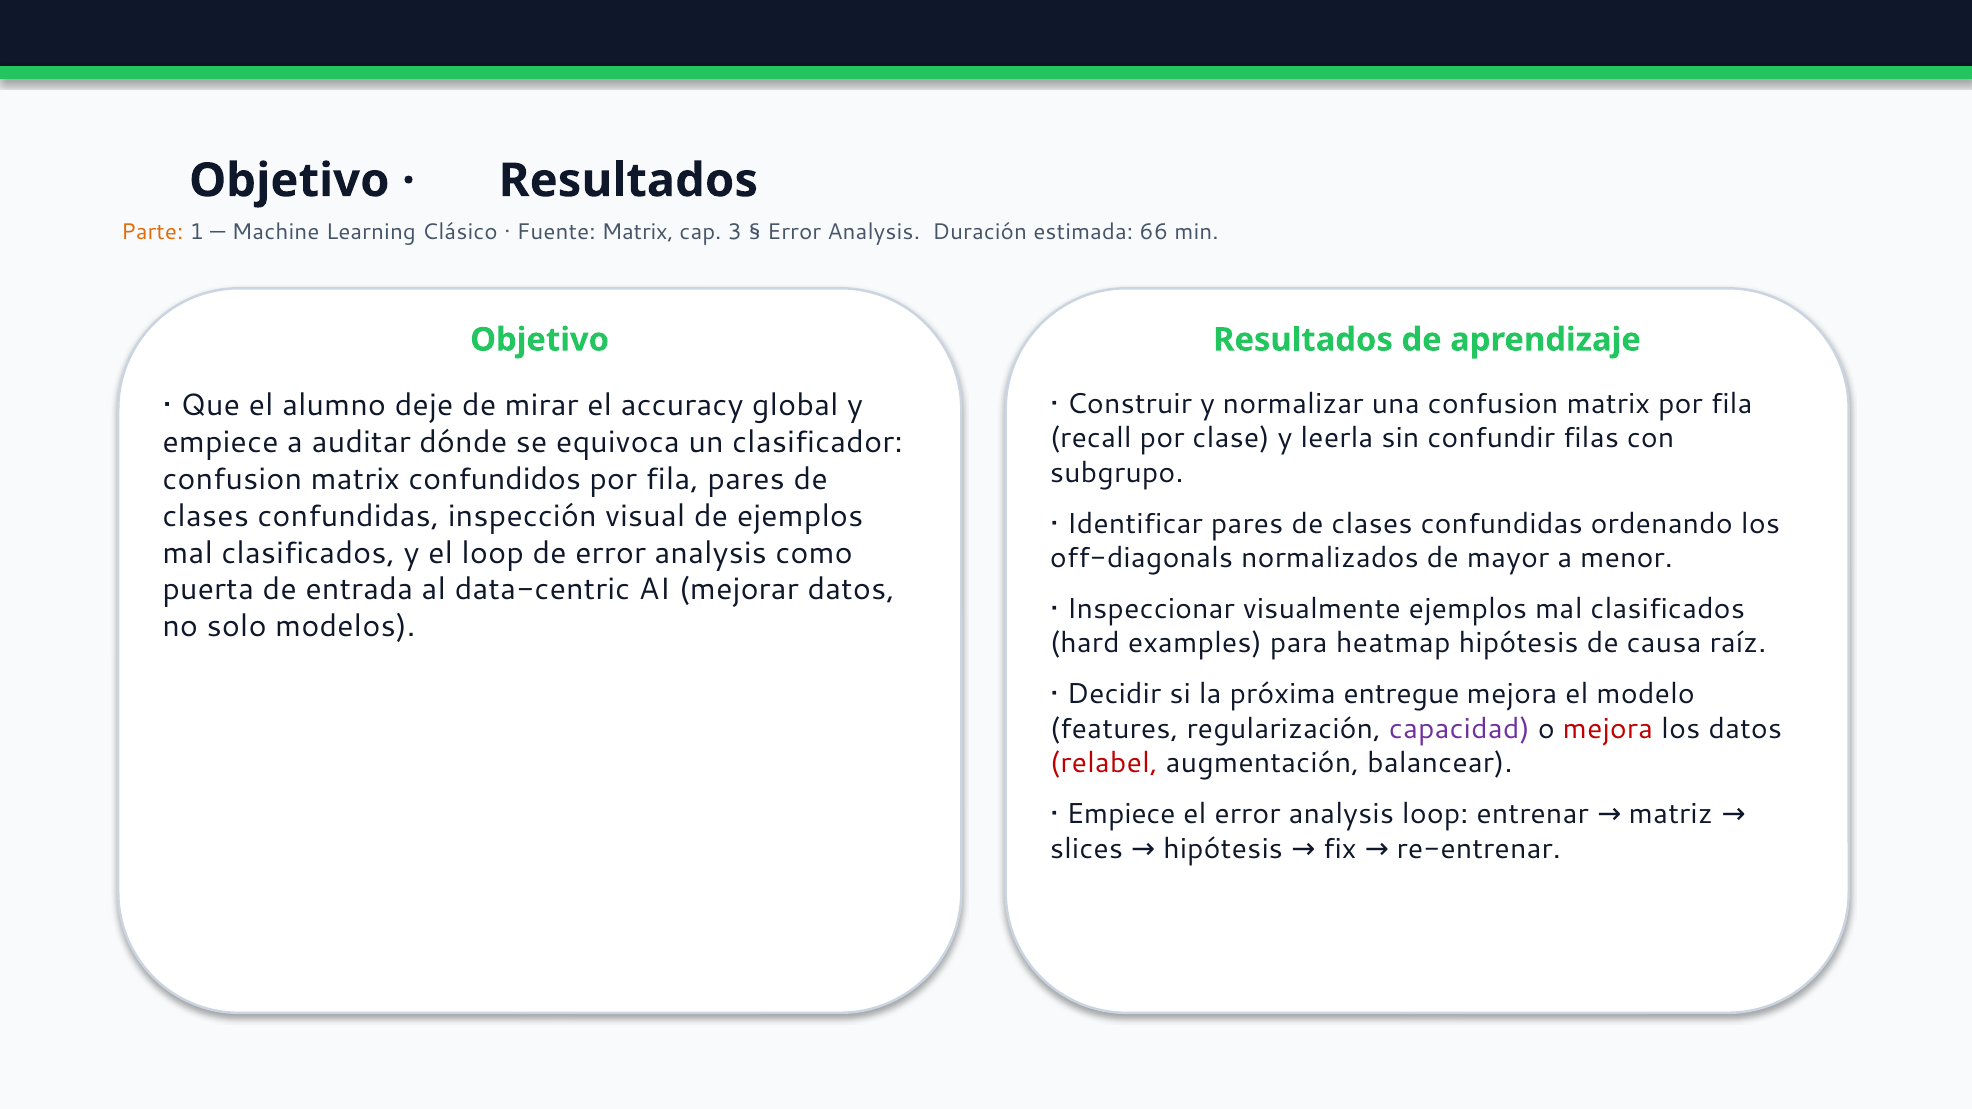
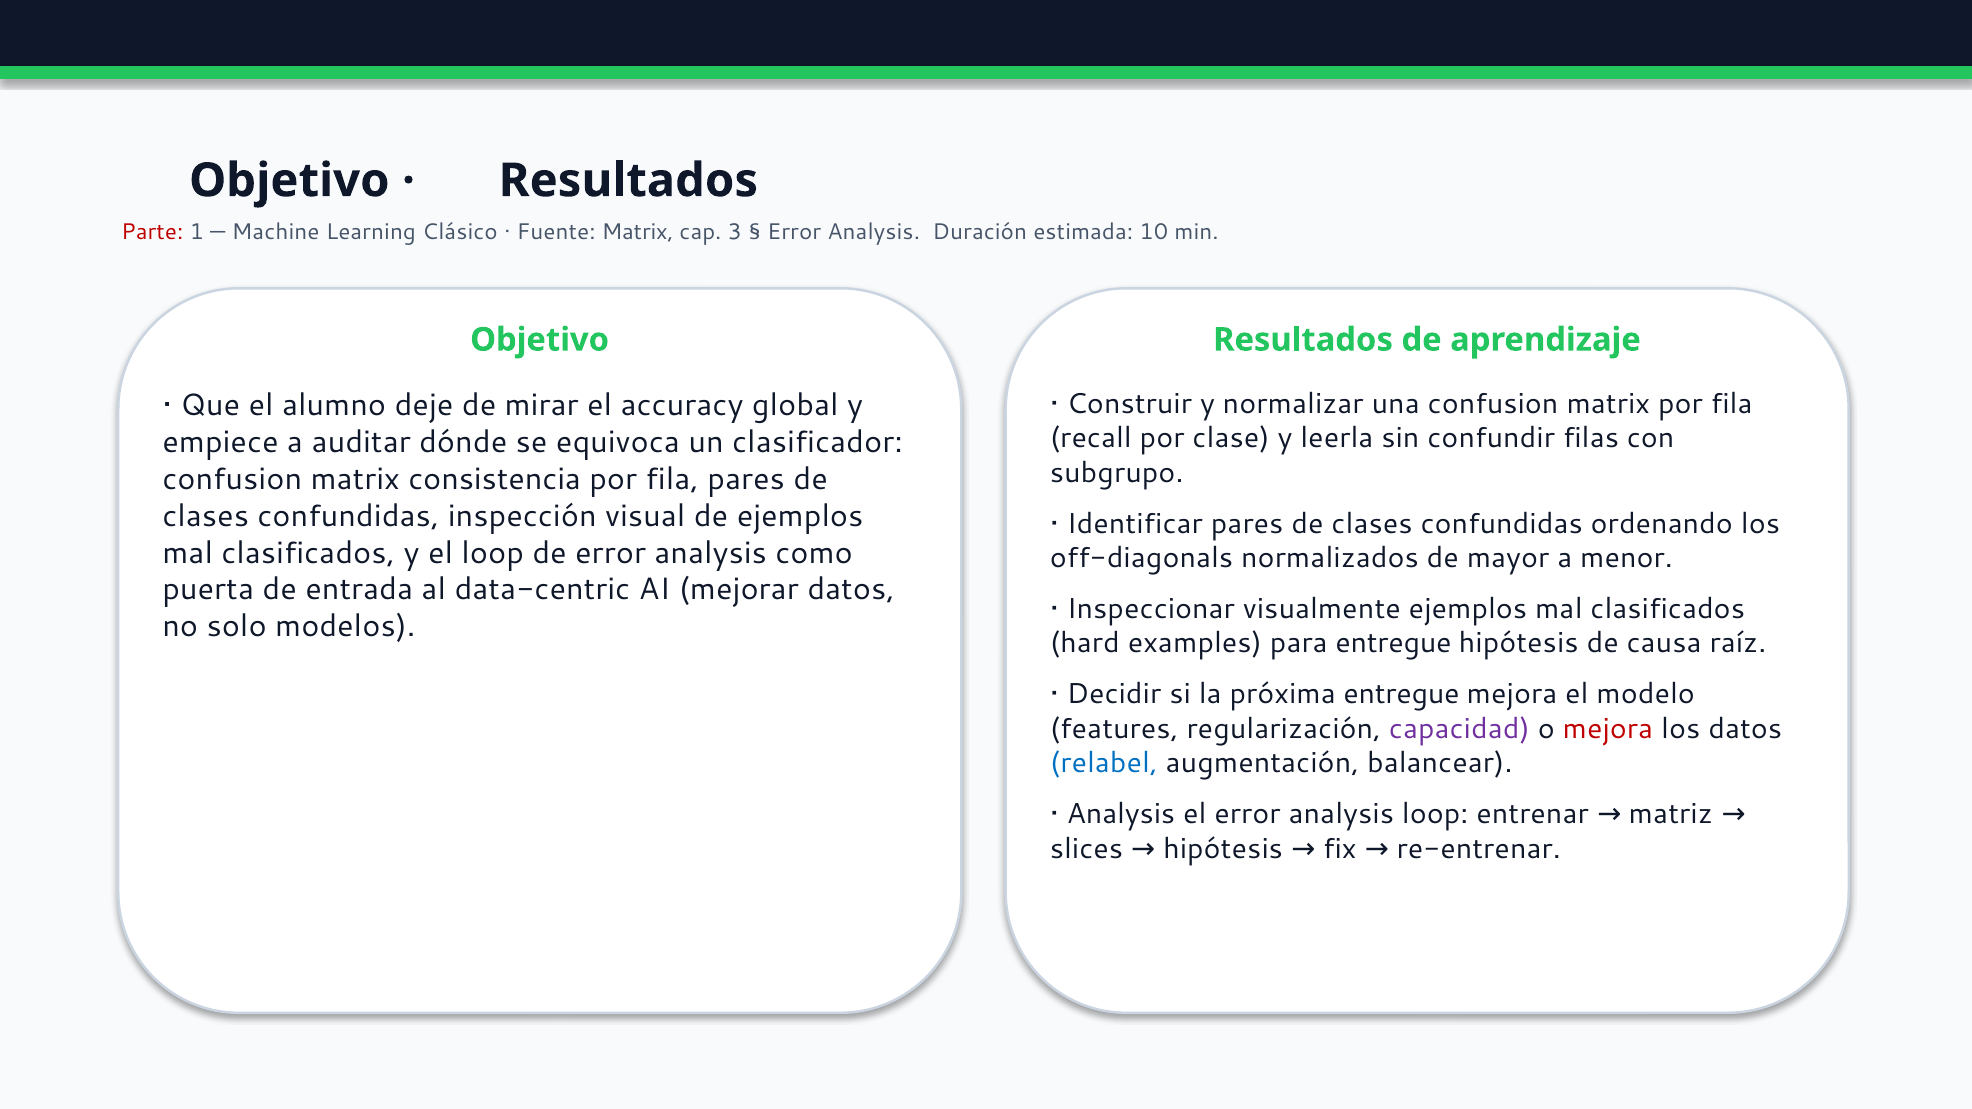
Parte colour: orange -> red
66: 66 -> 10
confundidos: confundidos -> consistencia
para heatmap: heatmap -> entregue
relabel colour: red -> blue
Empiece at (1121, 815): Empiece -> Analysis
